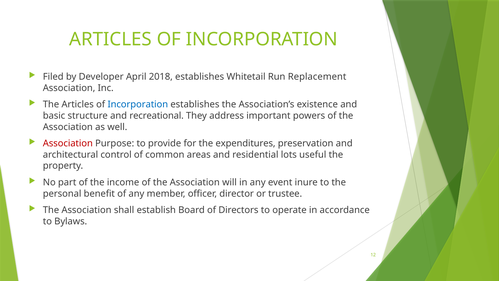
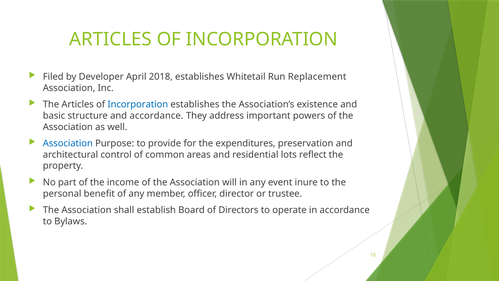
and recreational: recreational -> accordance
Association at (68, 143) colour: red -> blue
useful: useful -> reflect
